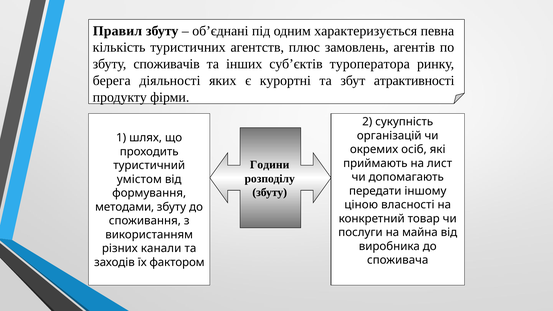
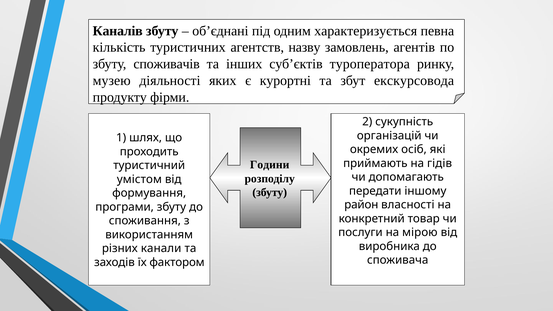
Правил: Правил -> Каналів
плюс: плюс -> назву
берега: берега -> музею
атрактивності: атрактивності -> екскурсовода
лист: лист -> гідів
ціною: ціною -> район
методами: методами -> програми
майна: майна -> мірою
